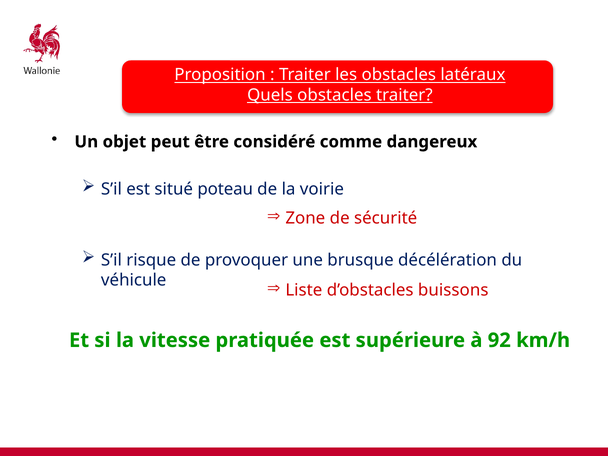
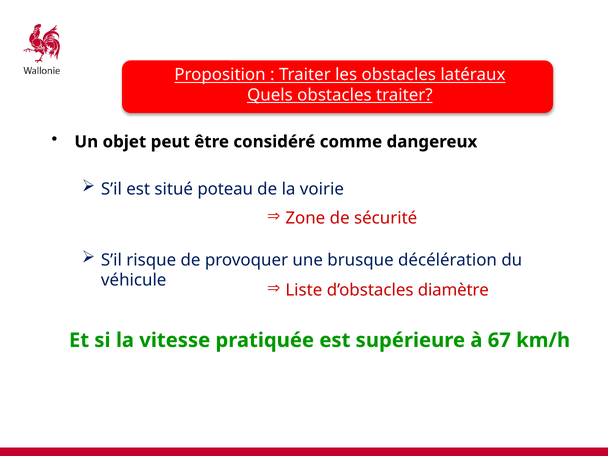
buissons: buissons -> diamètre
92: 92 -> 67
